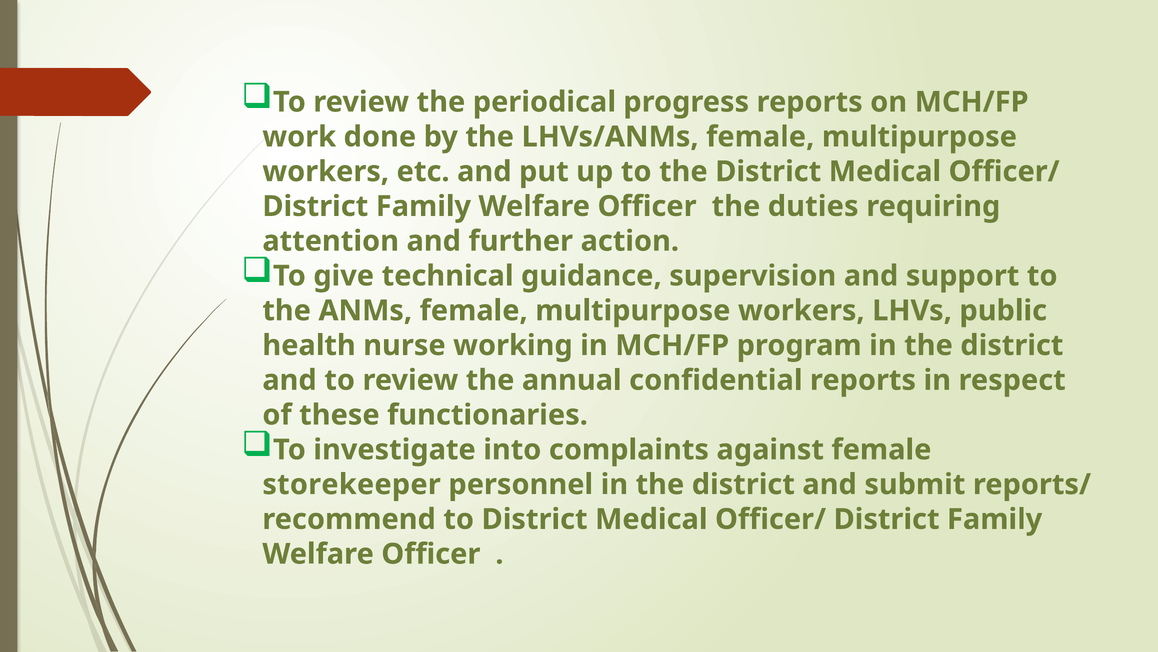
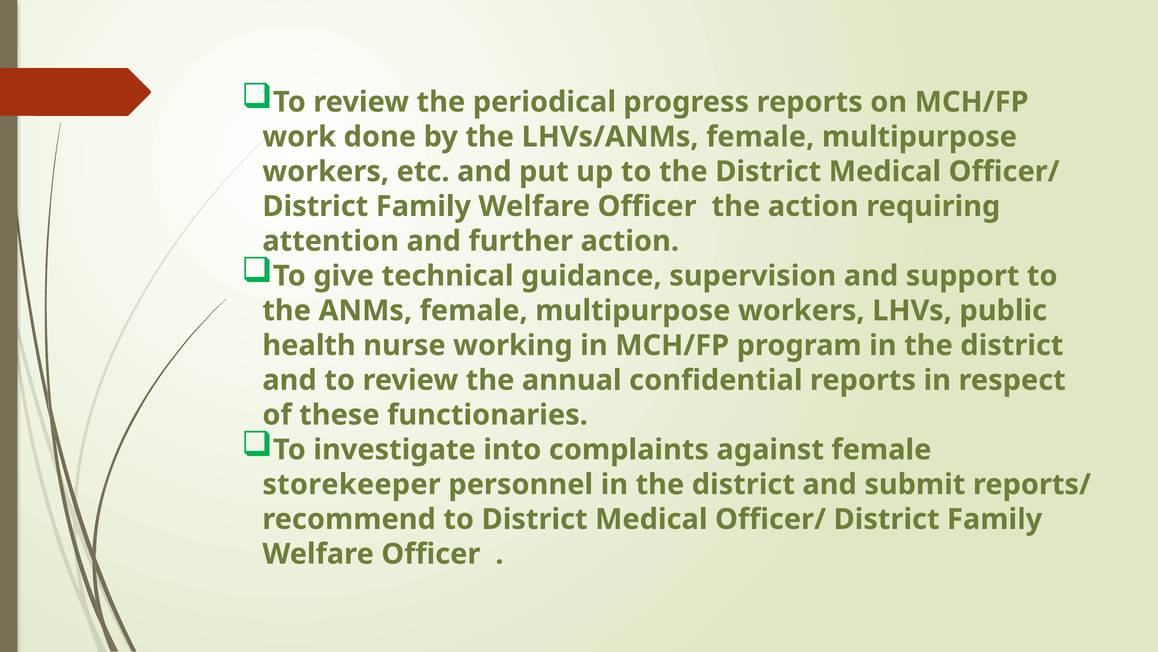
the duties: duties -> action
